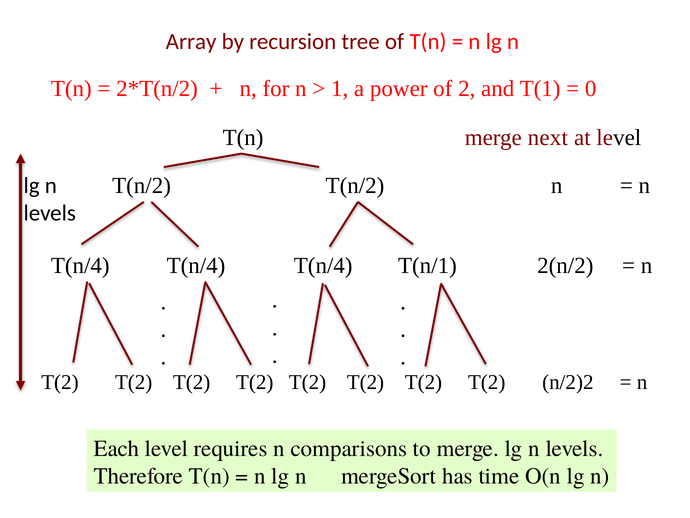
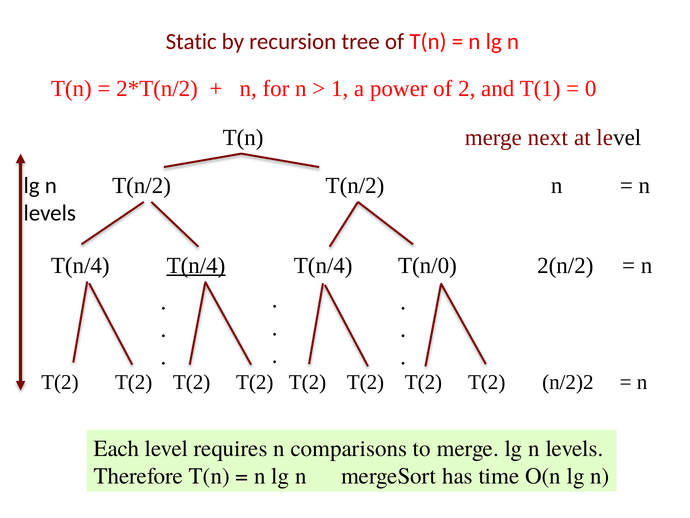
Array: Array -> Static
T(n/4 at (196, 265) underline: none -> present
T(n/1: T(n/1 -> T(n/0
